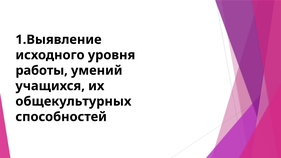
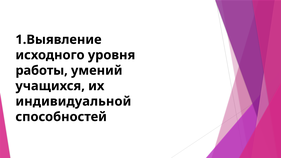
общекультурных: общекультурных -> индивидуальной
